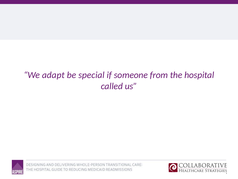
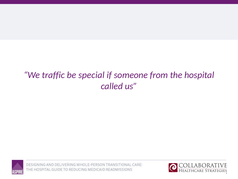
adapt: adapt -> traffic
